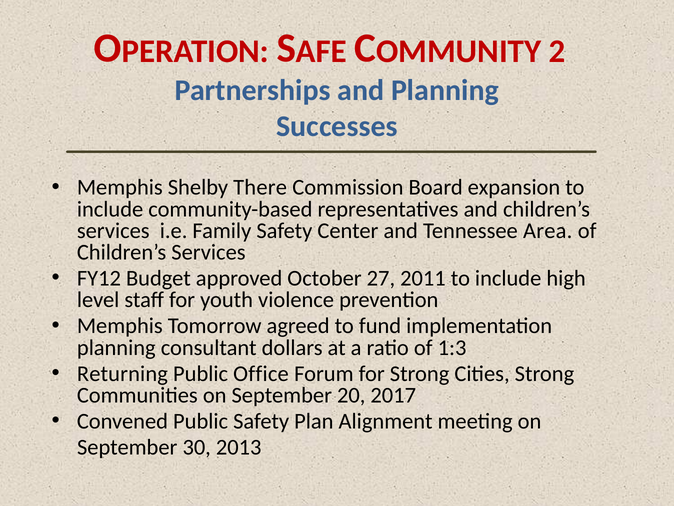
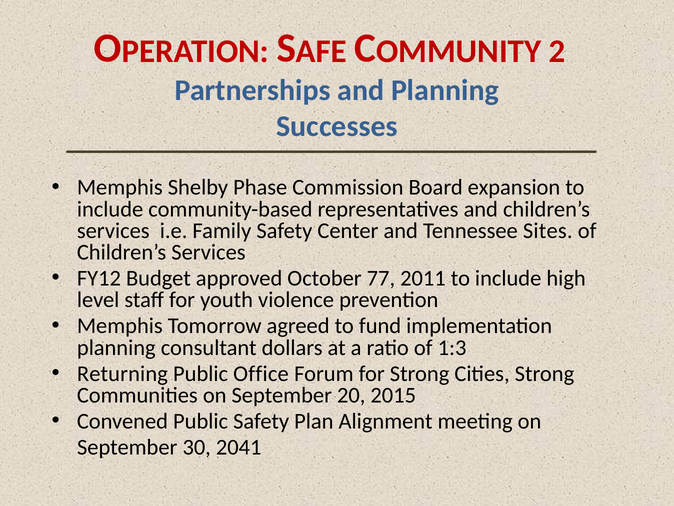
There: There -> Phase
Area: Area -> Sites
27: 27 -> 77
2017: 2017 -> 2015
2013: 2013 -> 2041
